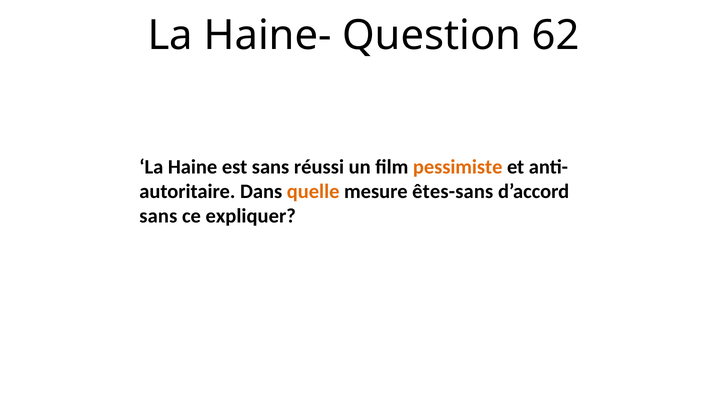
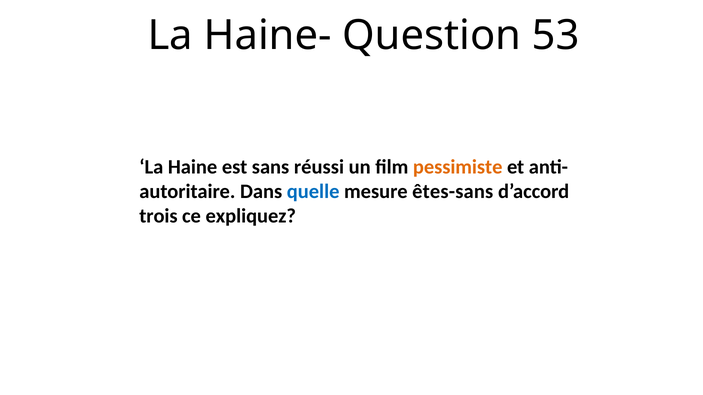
62: 62 -> 53
quelle colour: orange -> blue
sans at (158, 216): sans -> trois
expliquer: expliquer -> expliquez
